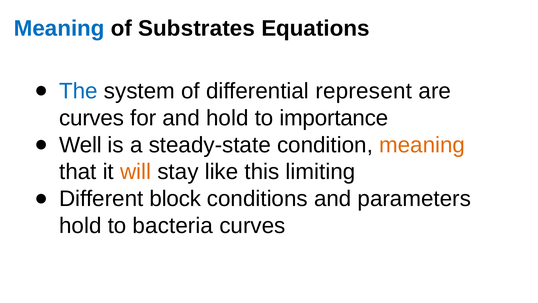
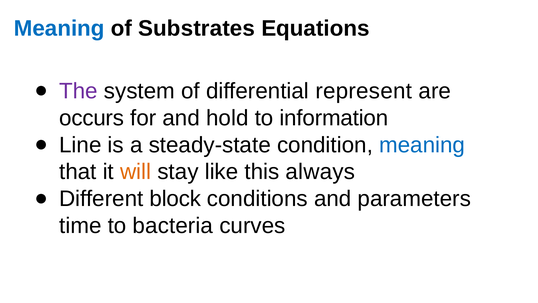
The colour: blue -> purple
curves at (92, 118): curves -> occurs
importance: importance -> information
Well: Well -> Line
meaning at (422, 145) colour: orange -> blue
limiting: limiting -> always
hold at (80, 226): hold -> time
